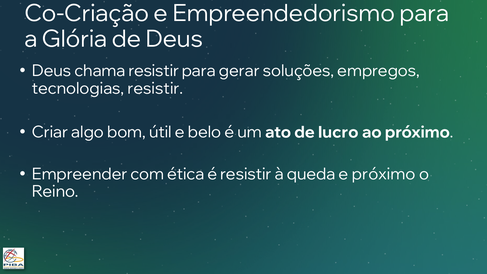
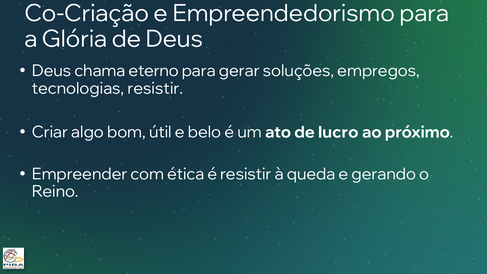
chama resistir: resistir -> eterno
e próximo: próximo -> gerando
